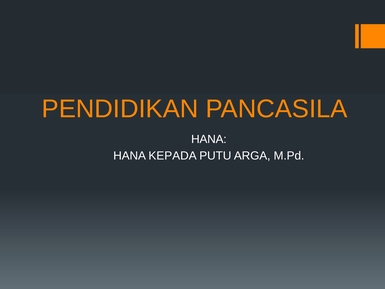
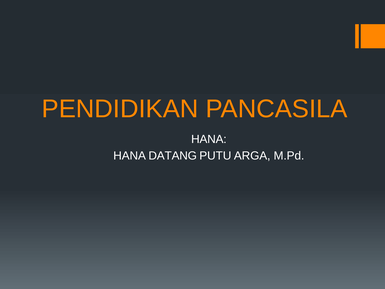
KEPADA: KEPADA -> DATANG
